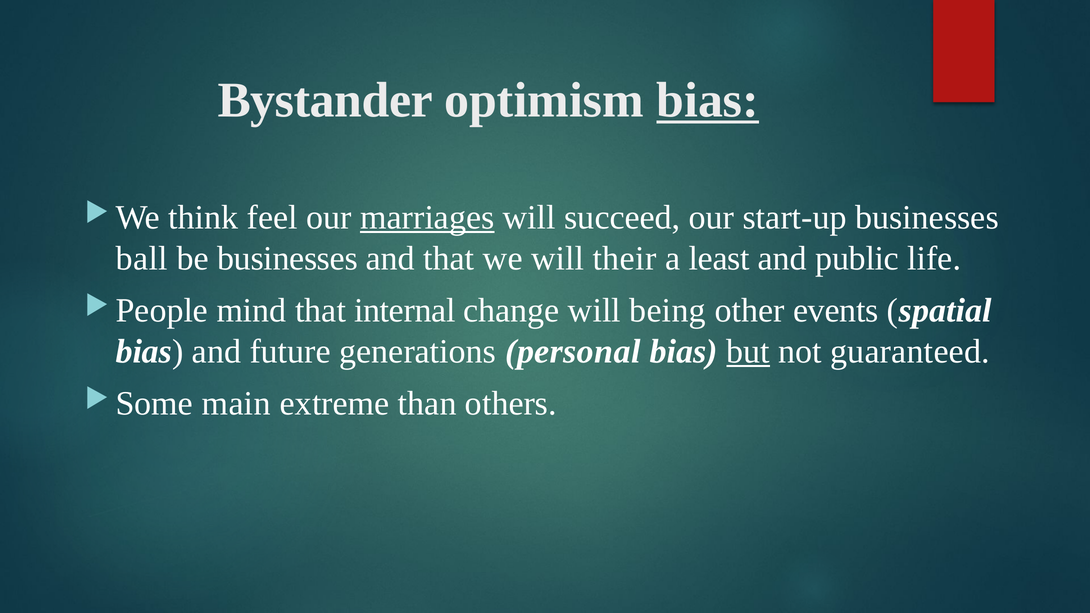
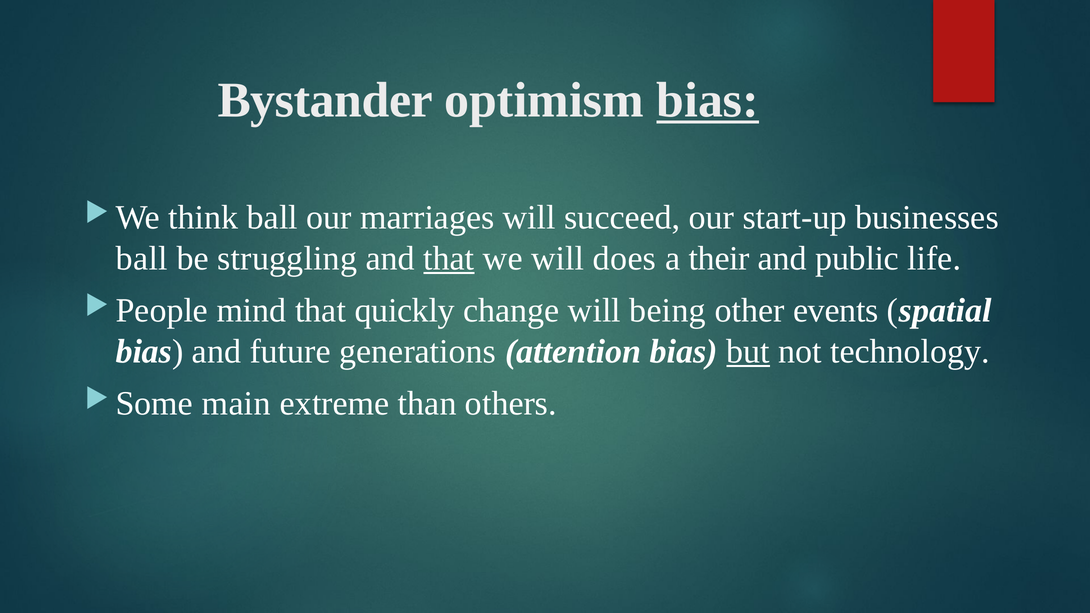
think feel: feel -> ball
marriages underline: present -> none
be businesses: businesses -> struggling
that at (449, 258) underline: none -> present
their: their -> does
least: least -> their
internal: internal -> quickly
personal: personal -> attention
guaranteed: guaranteed -> technology
